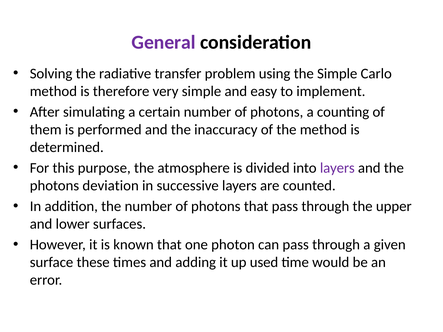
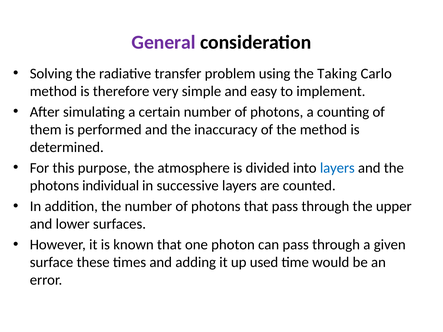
the Simple: Simple -> Taking
layers at (337, 168) colour: purple -> blue
deviation: deviation -> individual
